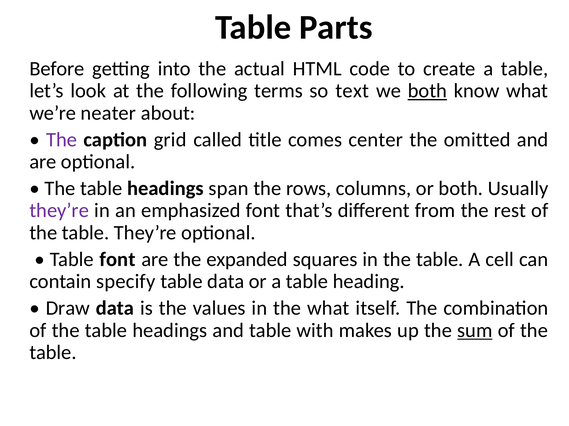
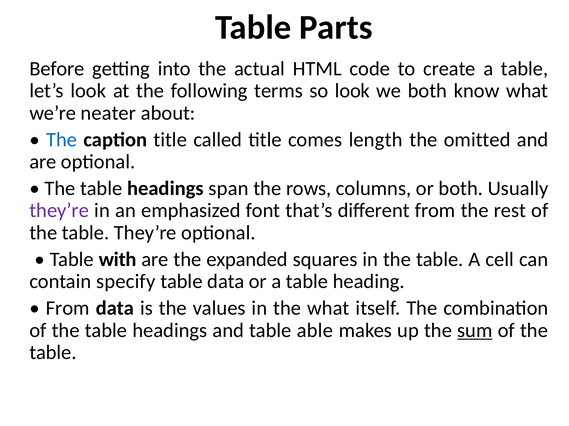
so text: text -> look
both at (427, 91) underline: present -> none
The at (62, 140) colour: purple -> blue
caption grid: grid -> title
center: center -> length
Table font: font -> with
Draw at (68, 309): Draw -> From
with: with -> able
